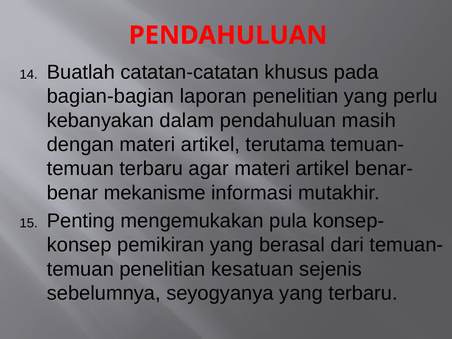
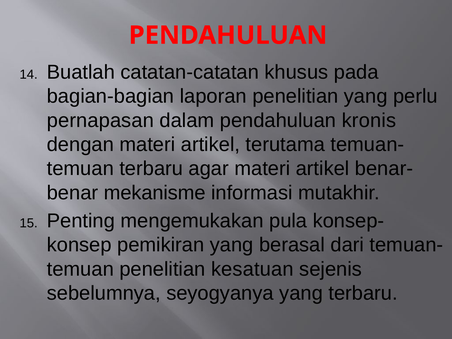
kebanyakan: kebanyakan -> pernapasan
masih: masih -> kronis
